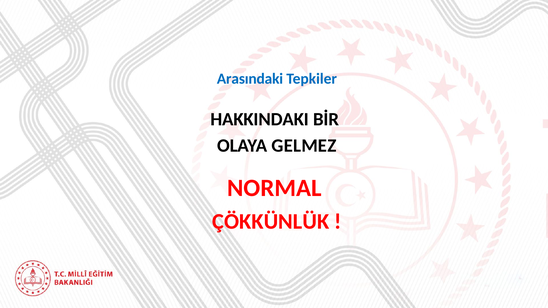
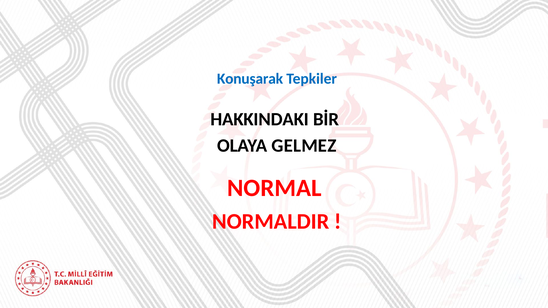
Arasındaki: Arasındaki -> Konuşarak
ÇÖKKÜNLÜK: ÇÖKKÜNLÜK -> NORMALDIR
